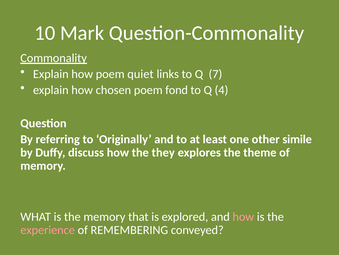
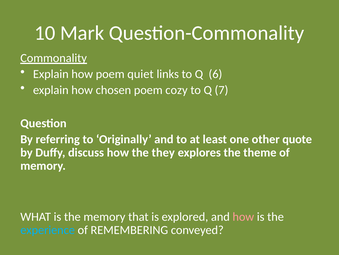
7: 7 -> 6
fond: fond -> cozy
4: 4 -> 7
simile: simile -> quote
experience colour: pink -> light blue
